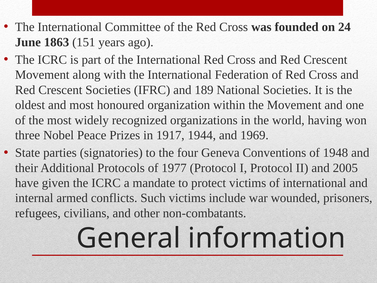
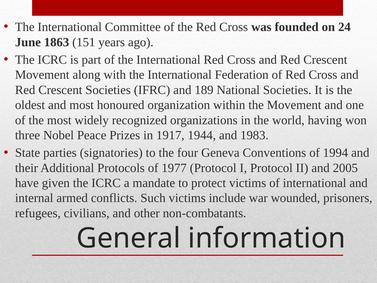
1969: 1969 -> 1983
1948: 1948 -> 1994
